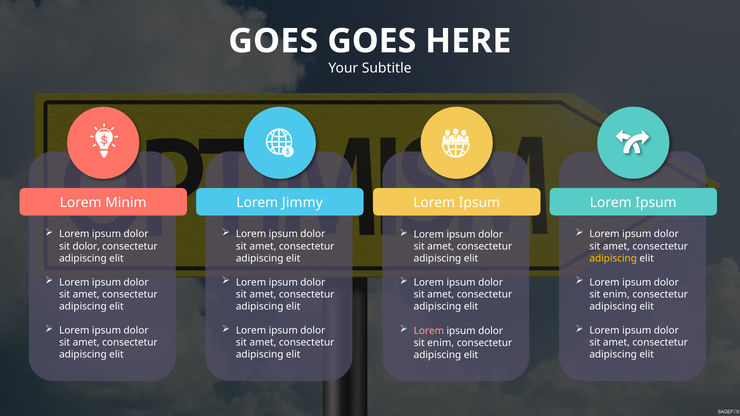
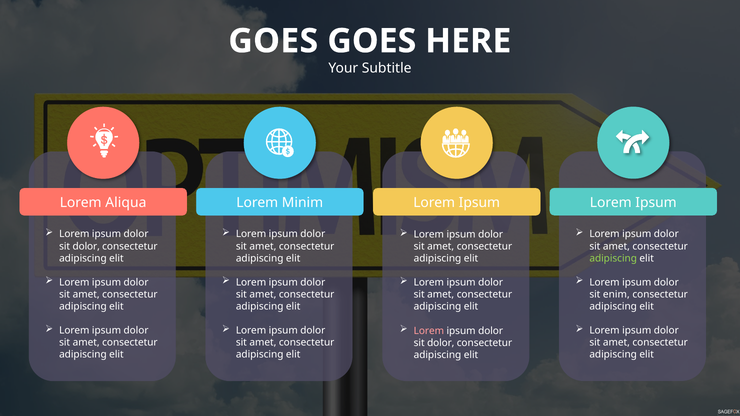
Minim: Minim -> Aliqua
Jimmy: Jimmy -> Minim
adipiscing at (613, 258) colour: yellow -> light green
enim at (441, 343): enim -> dolor
